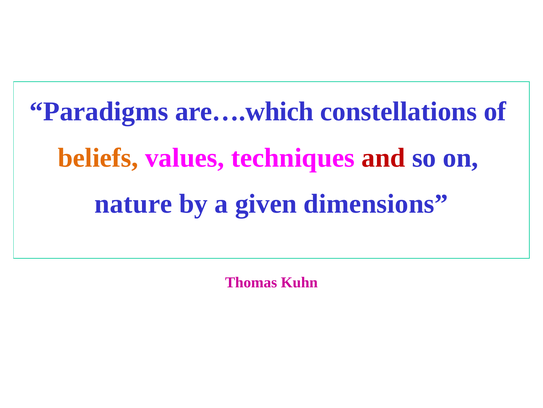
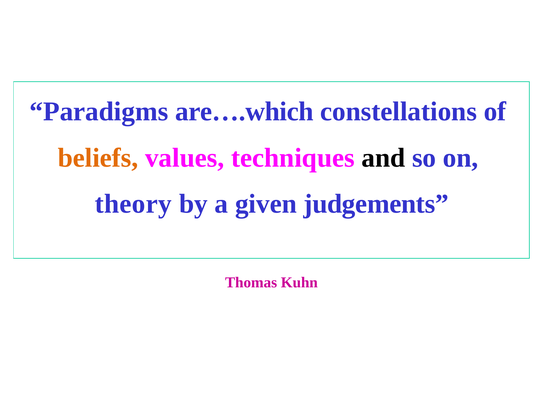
and colour: red -> black
nature: nature -> theory
dimensions: dimensions -> judgements
